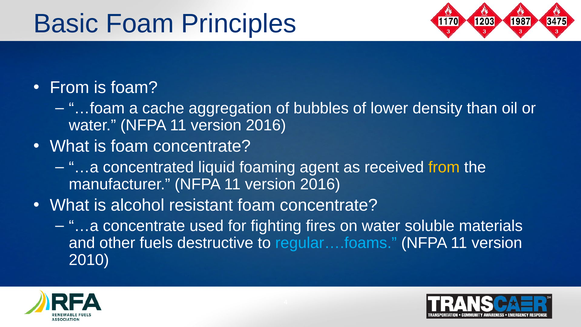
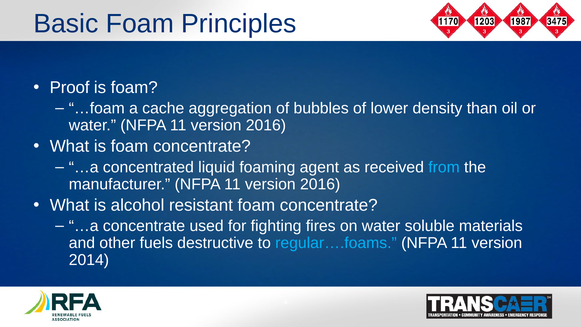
From at (69, 87): From -> Proof
from at (444, 167) colour: yellow -> light blue
2010: 2010 -> 2014
